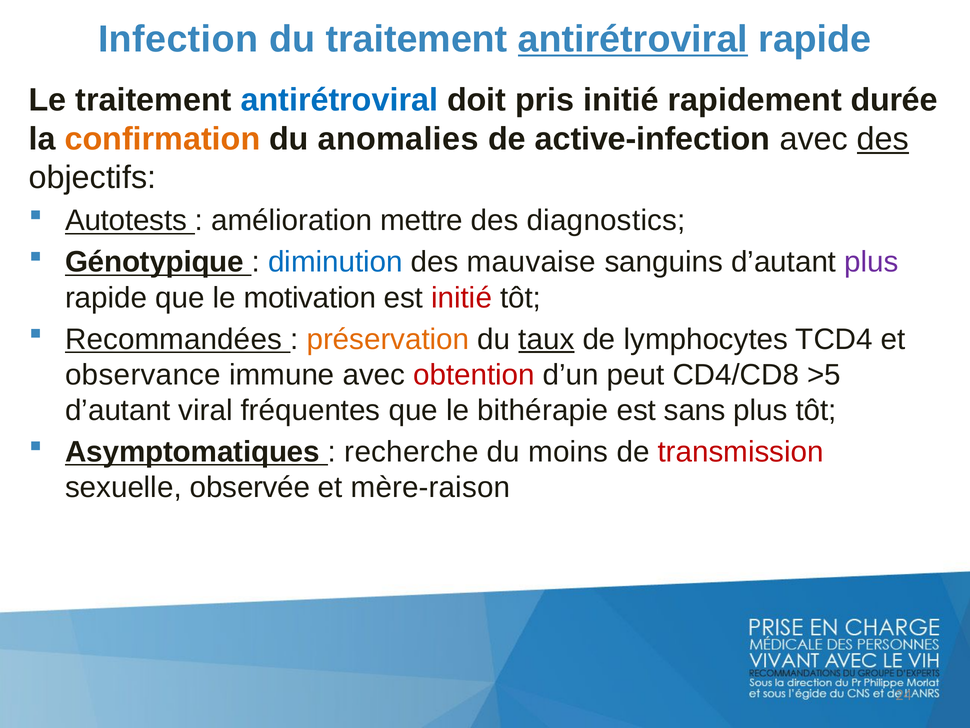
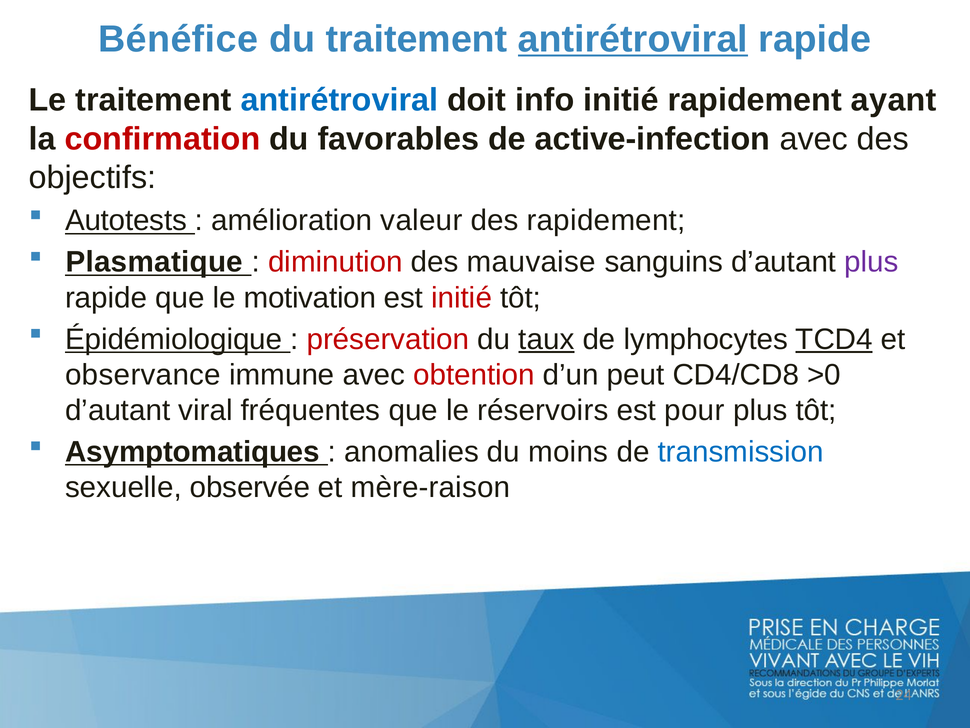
Infection: Infection -> Bénéfice
pris: pris -> info
durée: durée -> ayant
confirmation colour: orange -> red
anomalies: anomalies -> favorables
des at (883, 139) underline: present -> none
mettre: mettre -> valeur
des diagnostics: diagnostics -> rapidement
Génotypique: Génotypique -> Plasmatique
diminution colour: blue -> red
Recommandées: Recommandées -> Épidémiologique
préservation colour: orange -> red
TCD4 underline: none -> present
>5: >5 -> >0
bithérapie: bithérapie -> réservoirs
sans: sans -> pour
recherche: recherche -> anomalies
transmission colour: red -> blue
